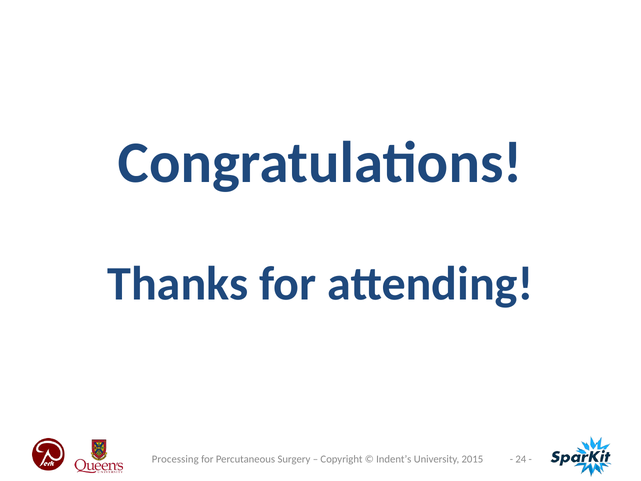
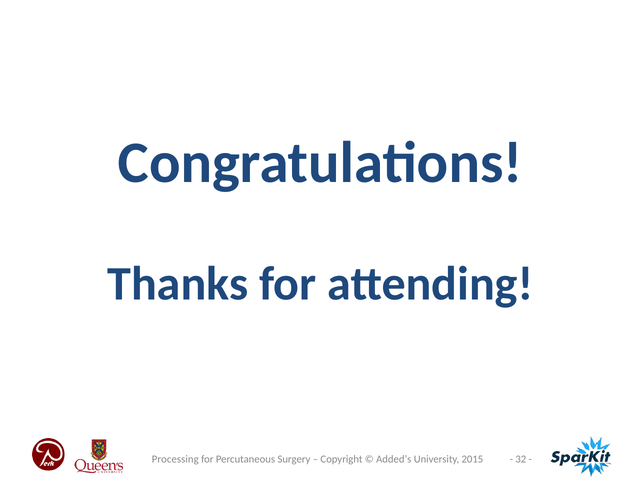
24: 24 -> 32
Indent’s: Indent’s -> Added’s
